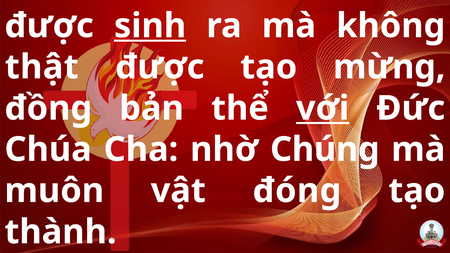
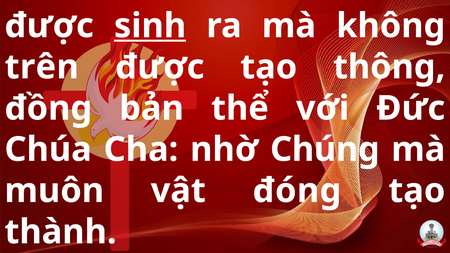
thật: thật -> trên
mừng: mừng -> thông
với underline: present -> none
